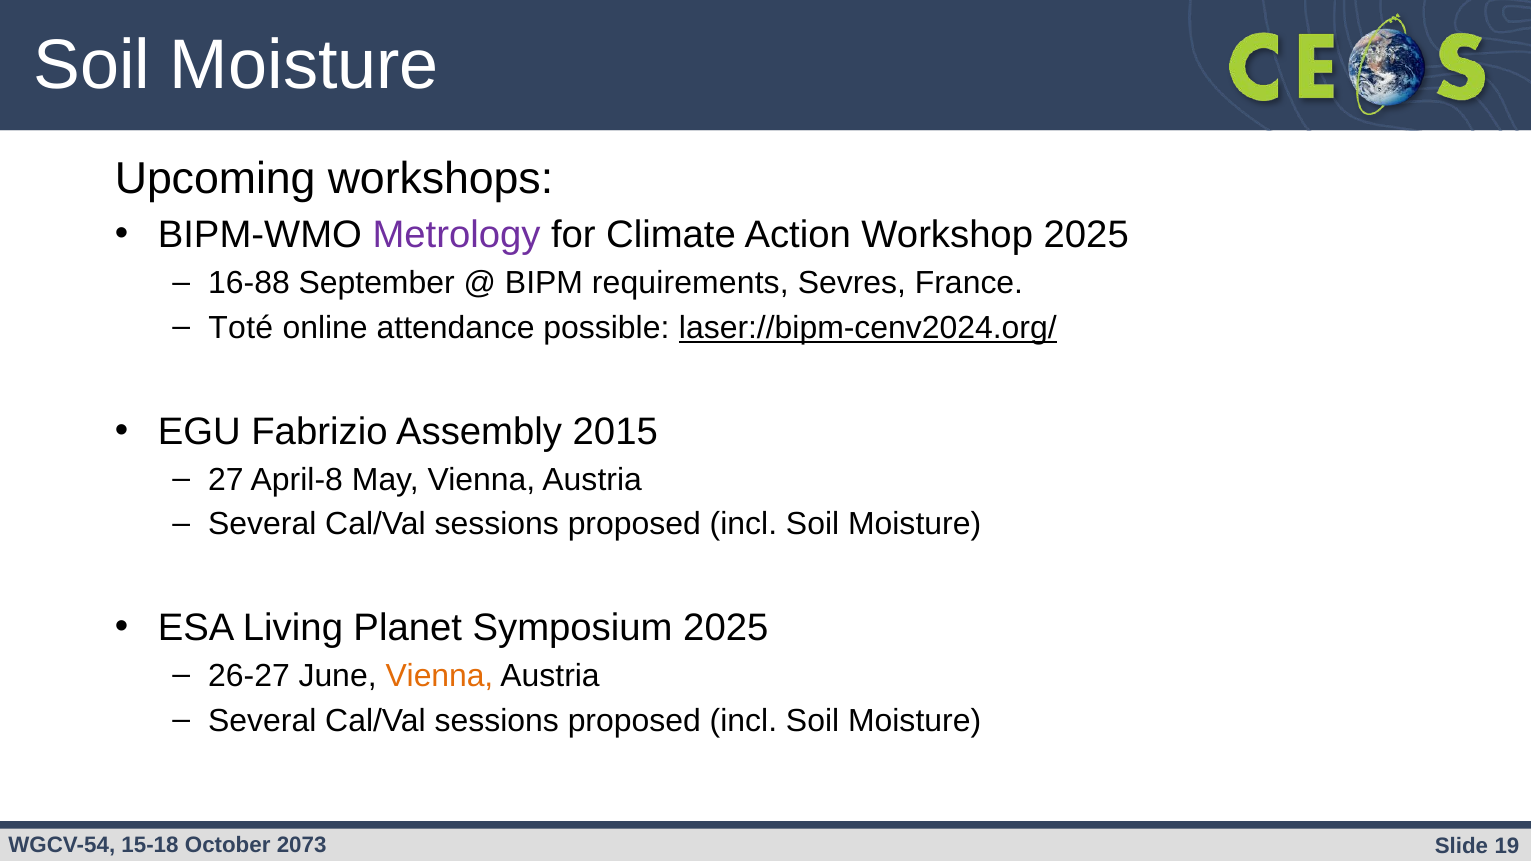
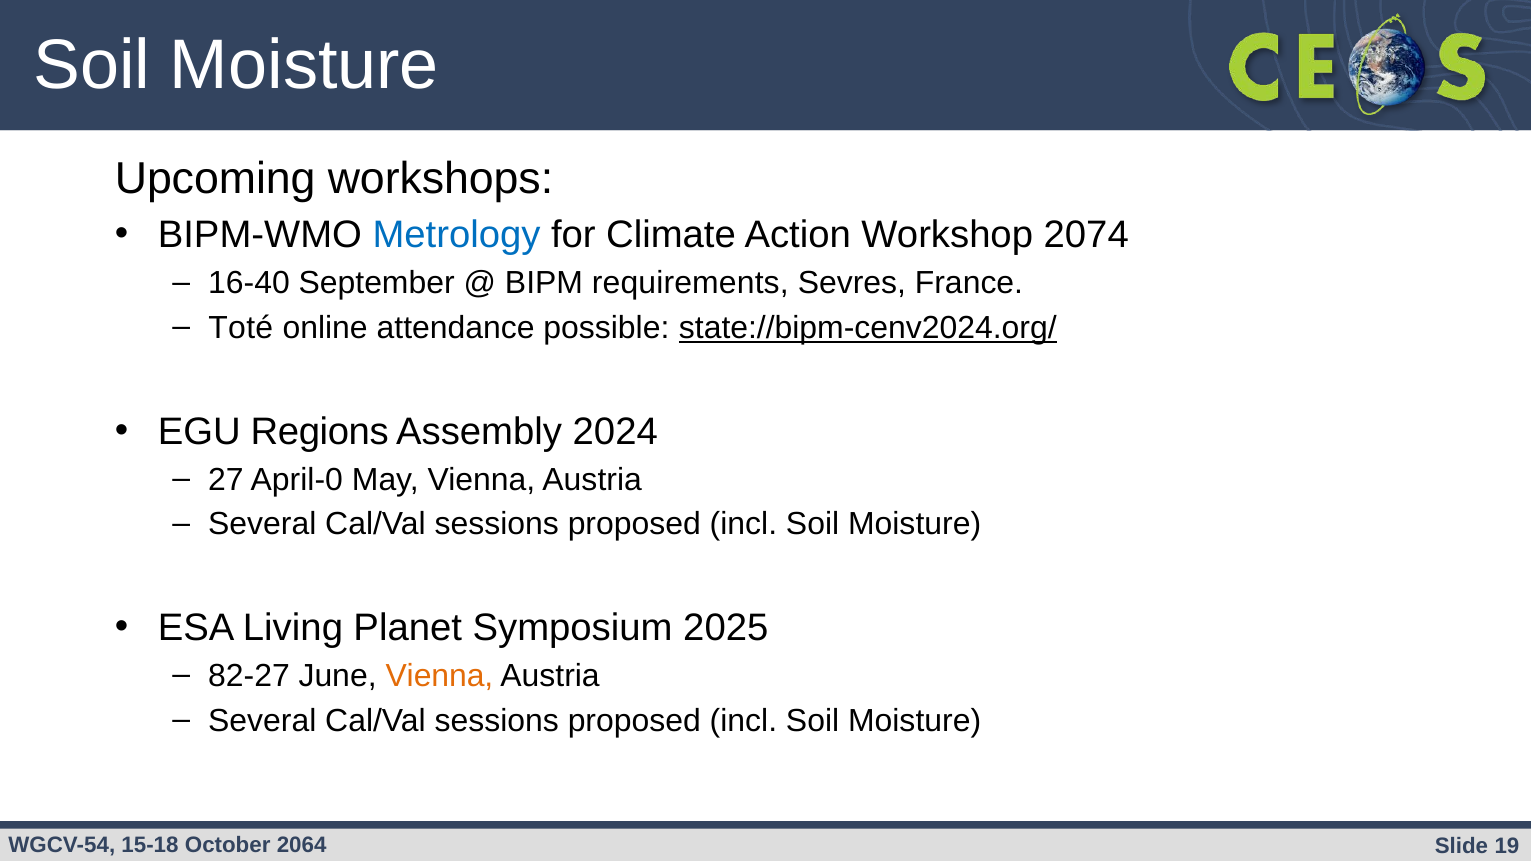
Metrology colour: purple -> blue
Workshop 2025: 2025 -> 2074
16-88: 16-88 -> 16-40
laser://bipm-cenv2024.org/: laser://bipm-cenv2024.org/ -> state://bipm-cenv2024.org/
Fabrizio: Fabrizio -> Regions
2015: 2015 -> 2024
April-8: April-8 -> April-0
26-27: 26-27 -> 82-27
2073: 2073 -> 2064
